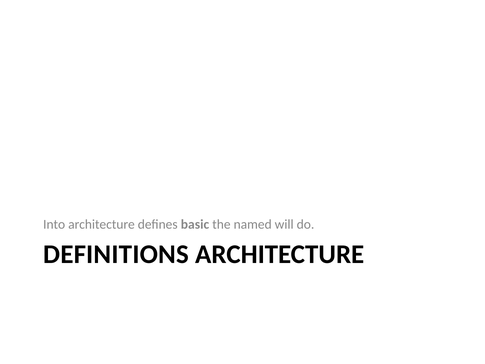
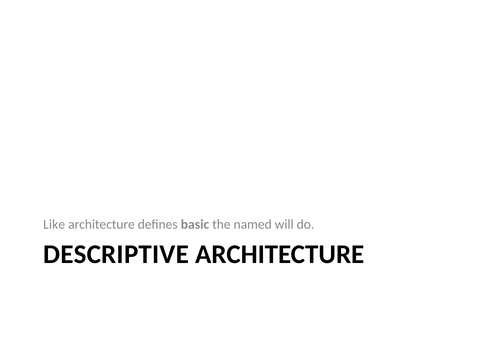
Into: Into -> Like
DEFINITIONS: DEFINITIONS -> DESCRIPTIVE
